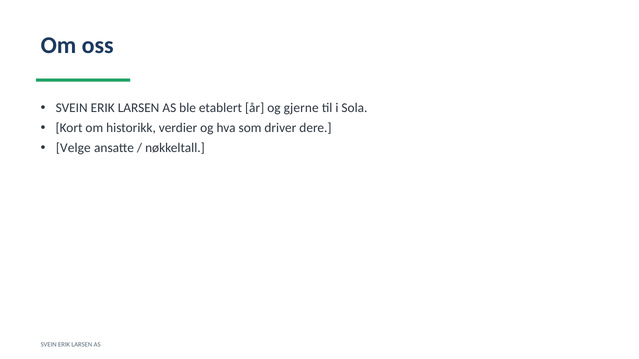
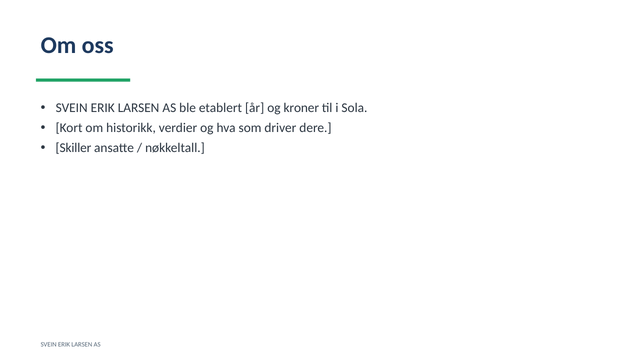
gjerne: gjerne -> kroner
Velge: Velge -> Skiller
